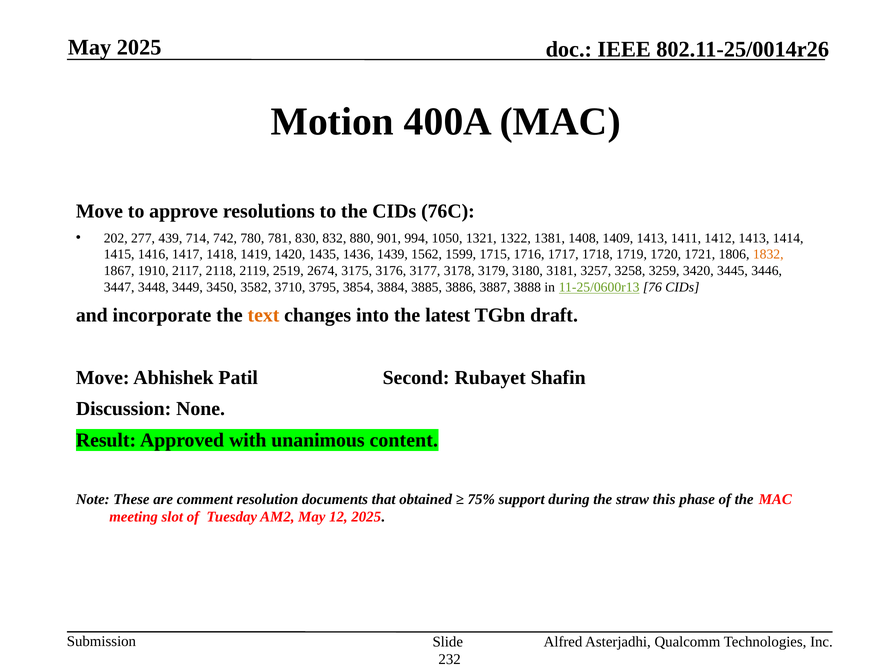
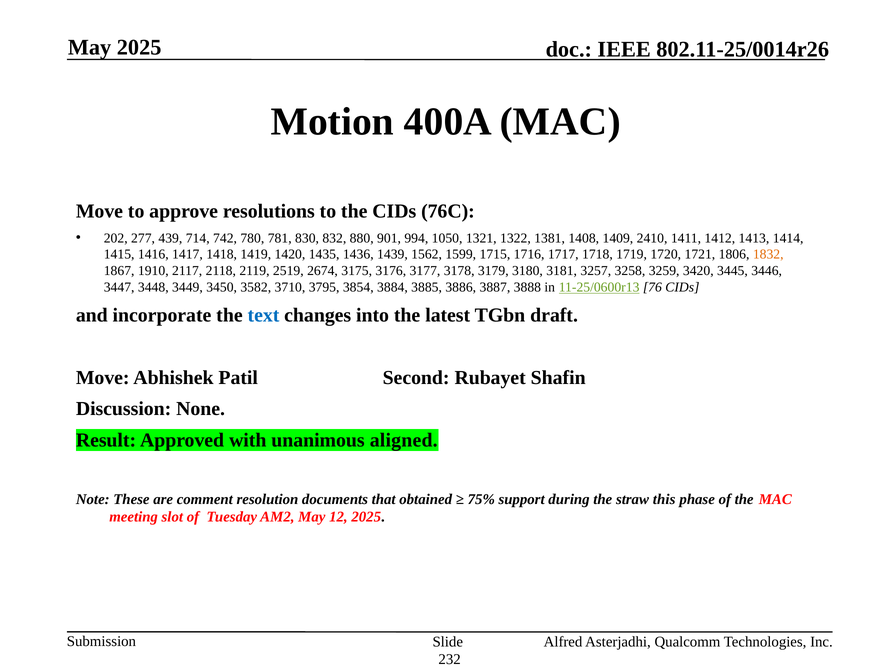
1409 1413: 1413 -> 2410
text colour: orange -> blue
content: content -> aligned
